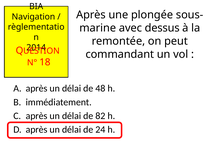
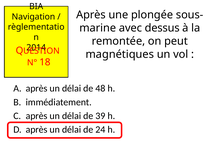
commandant: commandant -> magnétiques
82: 82 -> 39
